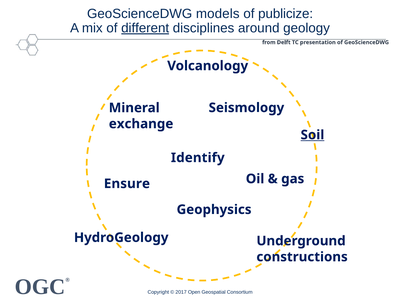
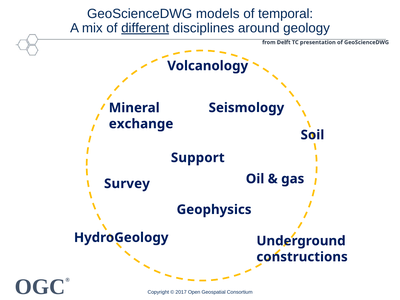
publicize: publicize -> temporal
Soil underline: present -> none
Identify: Identify -> Support
Ensure: Ensure -> Survey
